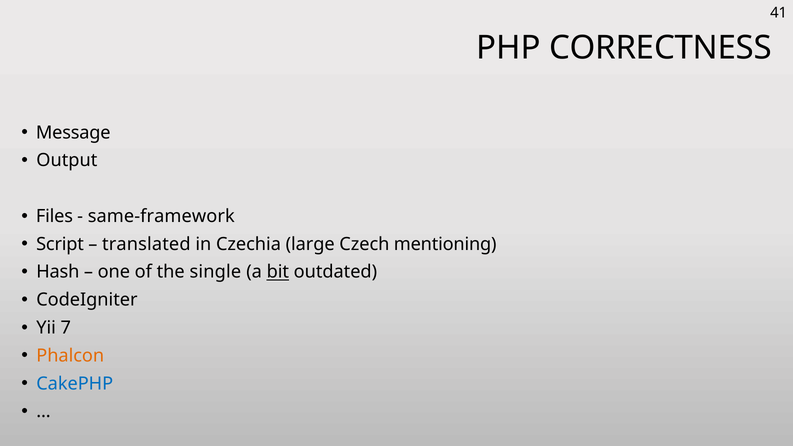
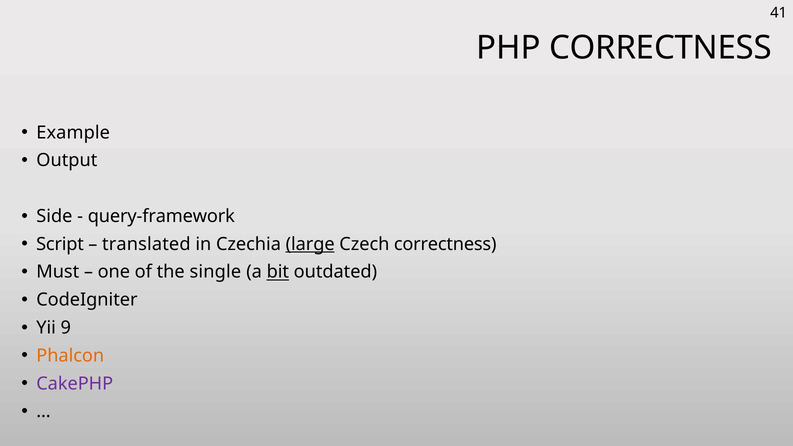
Message: Message -> Example
Files: Files -> Side
same-framework: same-framework -> query-framework
large underline: none -> present
Czech mentioning: mentioning -> correctness
Hash: Hash -> Must
7: 7 -> 9
CakePHP colour: blue -> purple
